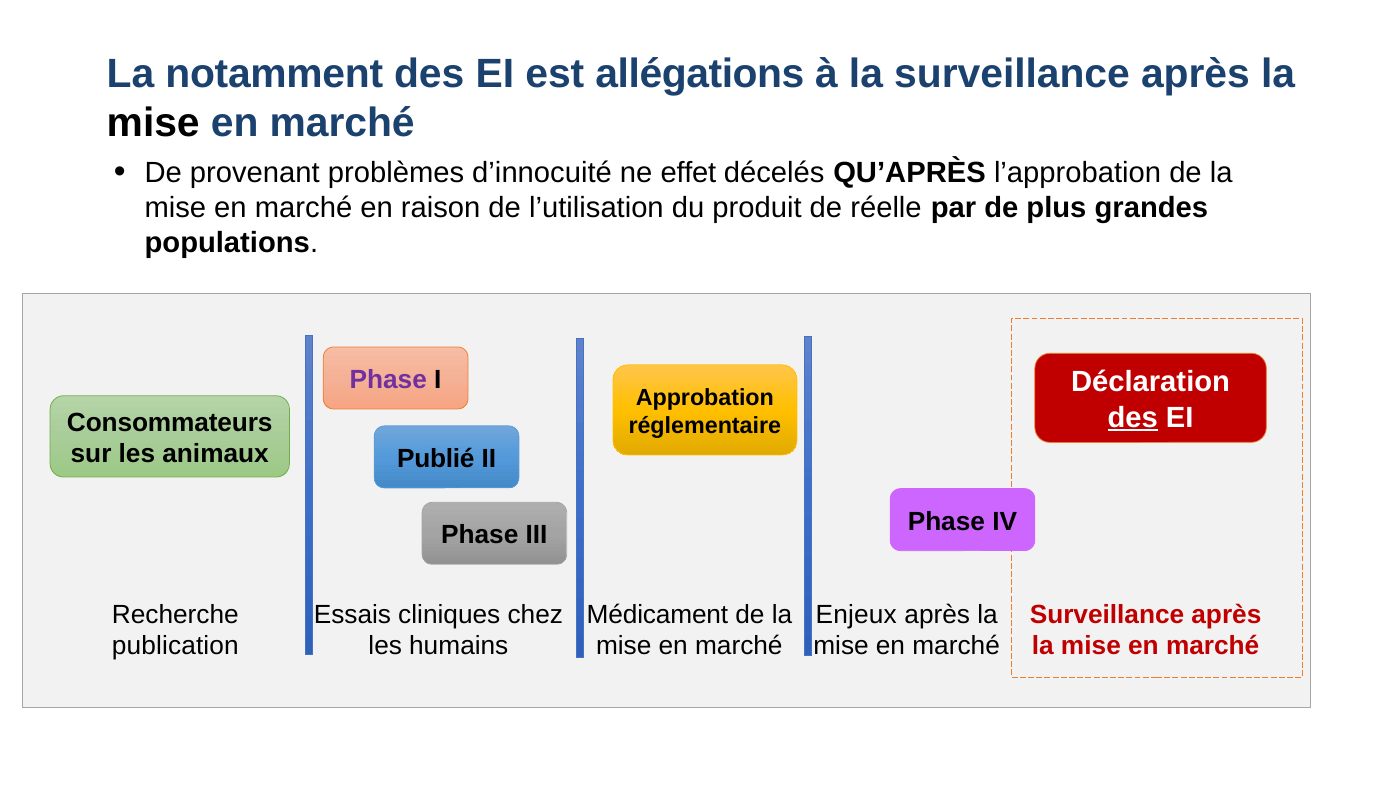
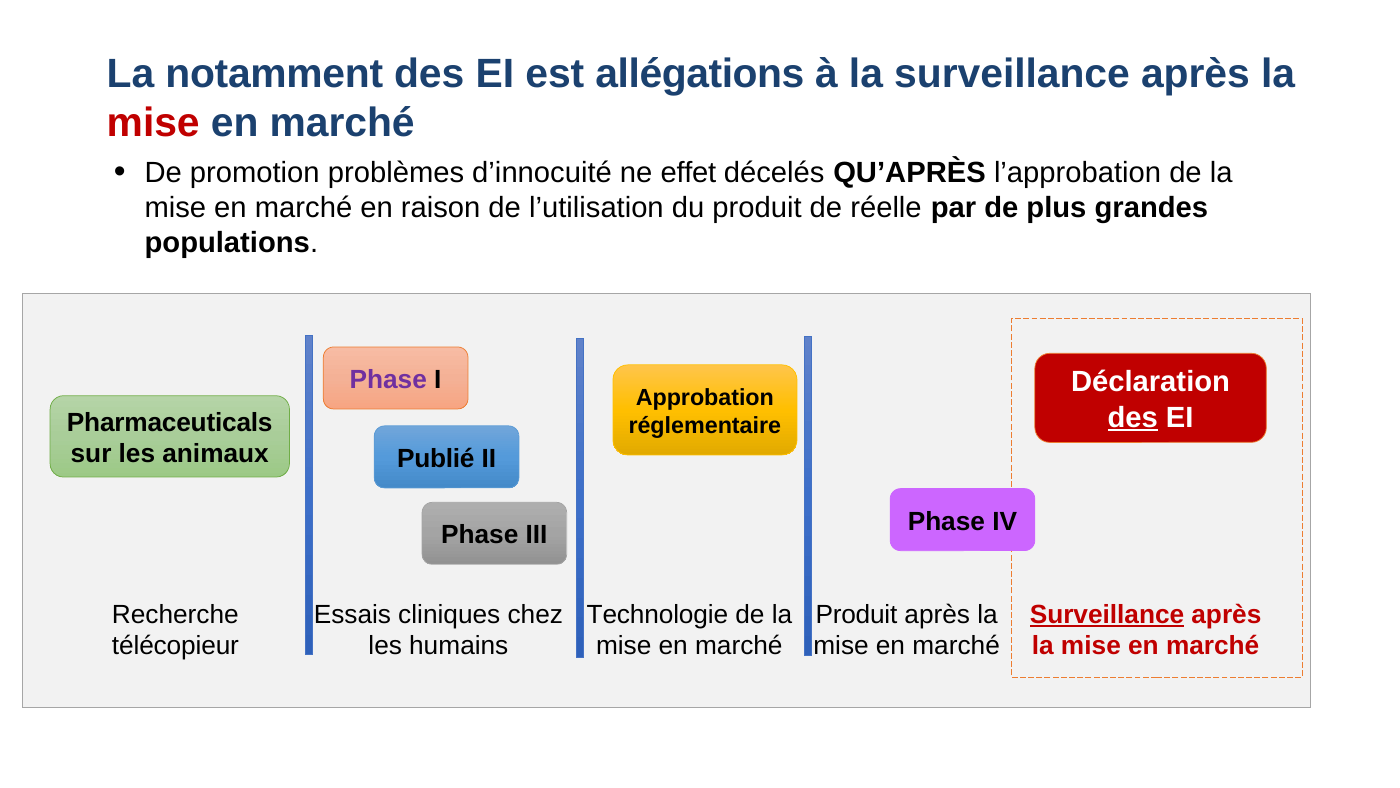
mise at (153, 123) colour: black -> red
provenant: provenant -> promotion
Consommateurs: Consommateurs -> Pharmaceuticals
Médicament: Médicament -> Technologie
Enjeux at (856, 614): Enjeux -> Produit
Surveillance at (1107, 614) underline: none -> present
publication: publication -> télécopieur
